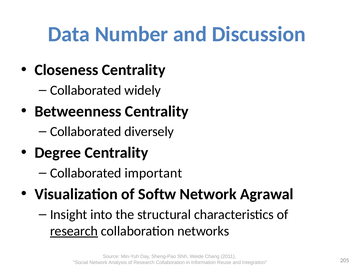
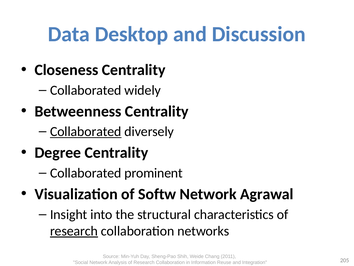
Number: Number -> Desktop
Collaborated at (86, 131) underline: none -> present
important: important -> prominent
